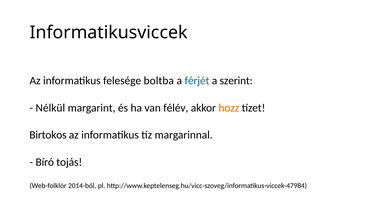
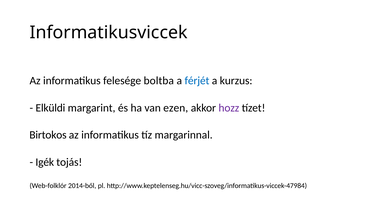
szerint: szerint -> kurzus
Nélkül: Nélkül -> Elküldi
félév: félév -> ezen
hozz colour: orange -> purple
Bíró: Bíró -> Igék
